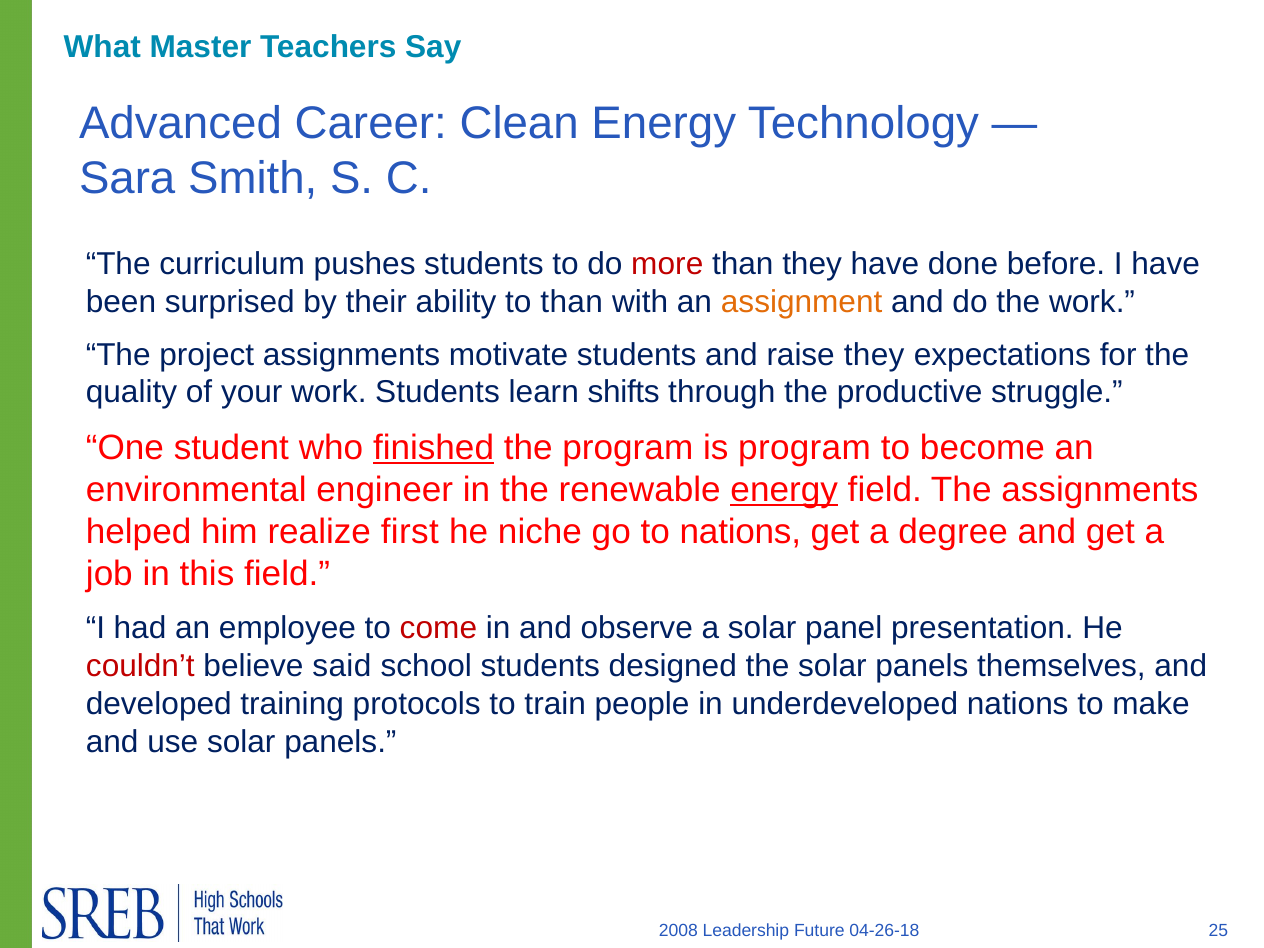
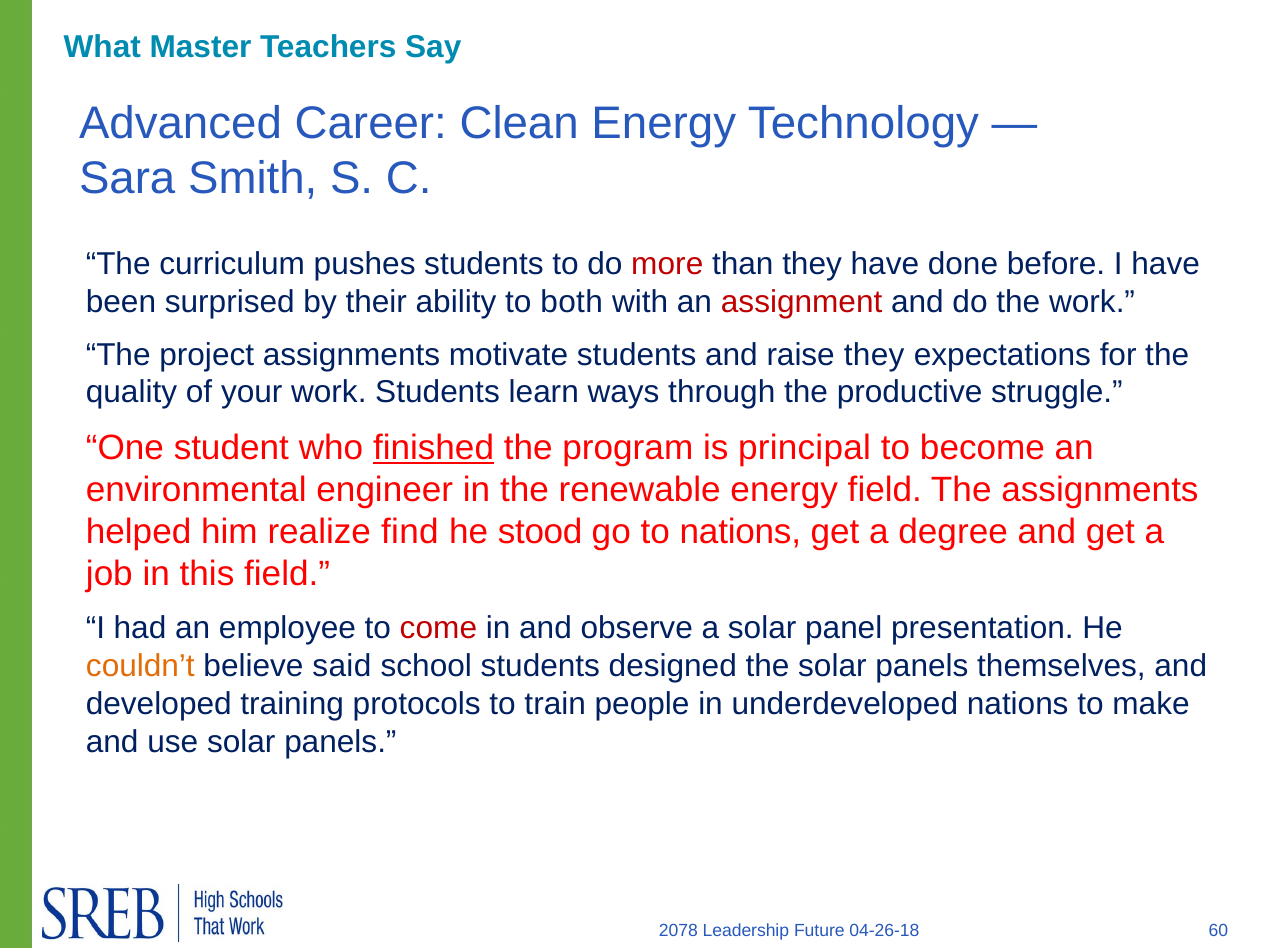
to than: than -> both
assignment colour: orange -> red
shifts: shifts -> ways
is program: program -> principal
energy at (784, 490) underline: present -> none
first: first -> find
niche: niche -> stood
couldn’t colour: red -> orange
2008: 2008 -> 2078
25: 25 -> 60
